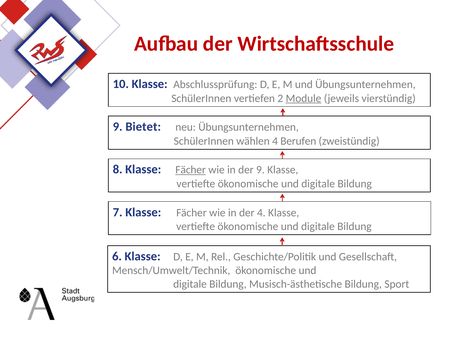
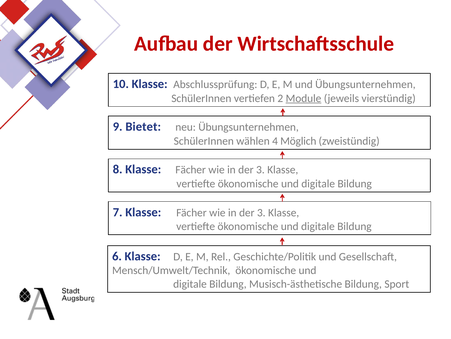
Berufen: Berufen -> Möglich
Fächer at (191, 170) underline: present -> none
9 at (260, 170): 9 -> 3
4 at (261, 212): 4 -> 3
